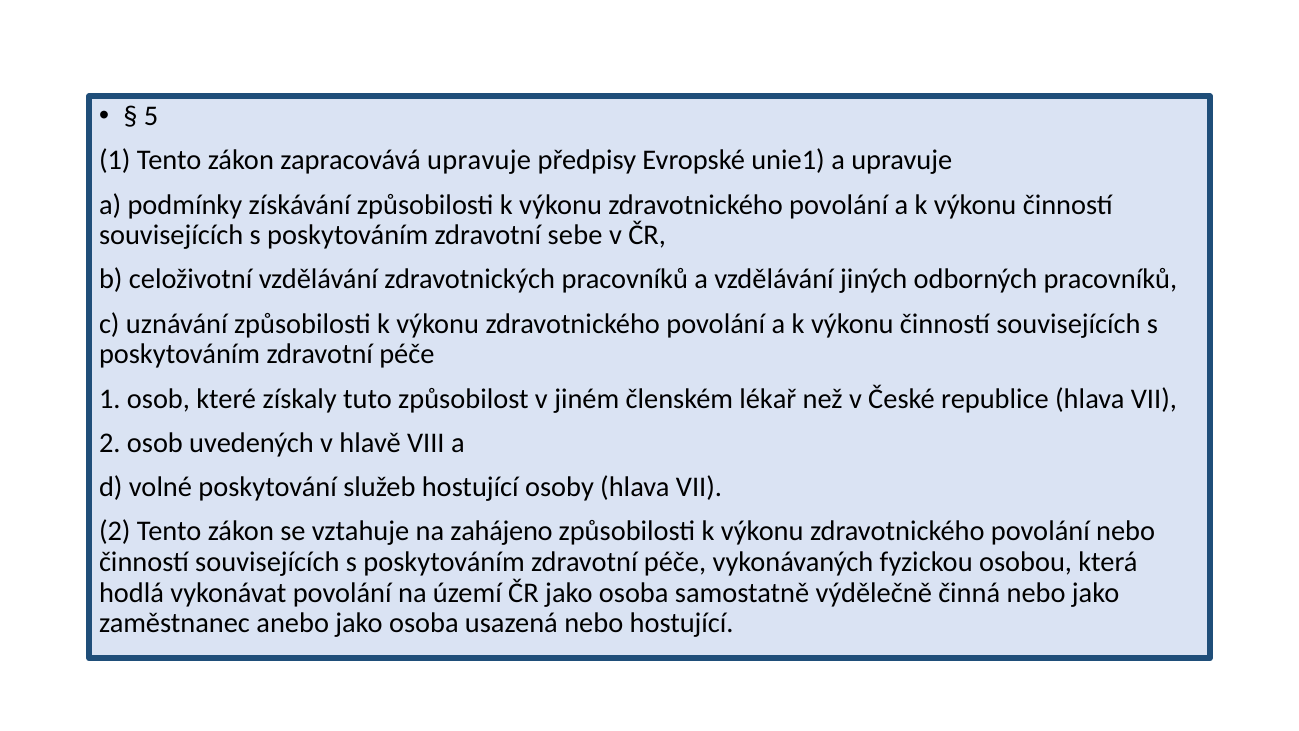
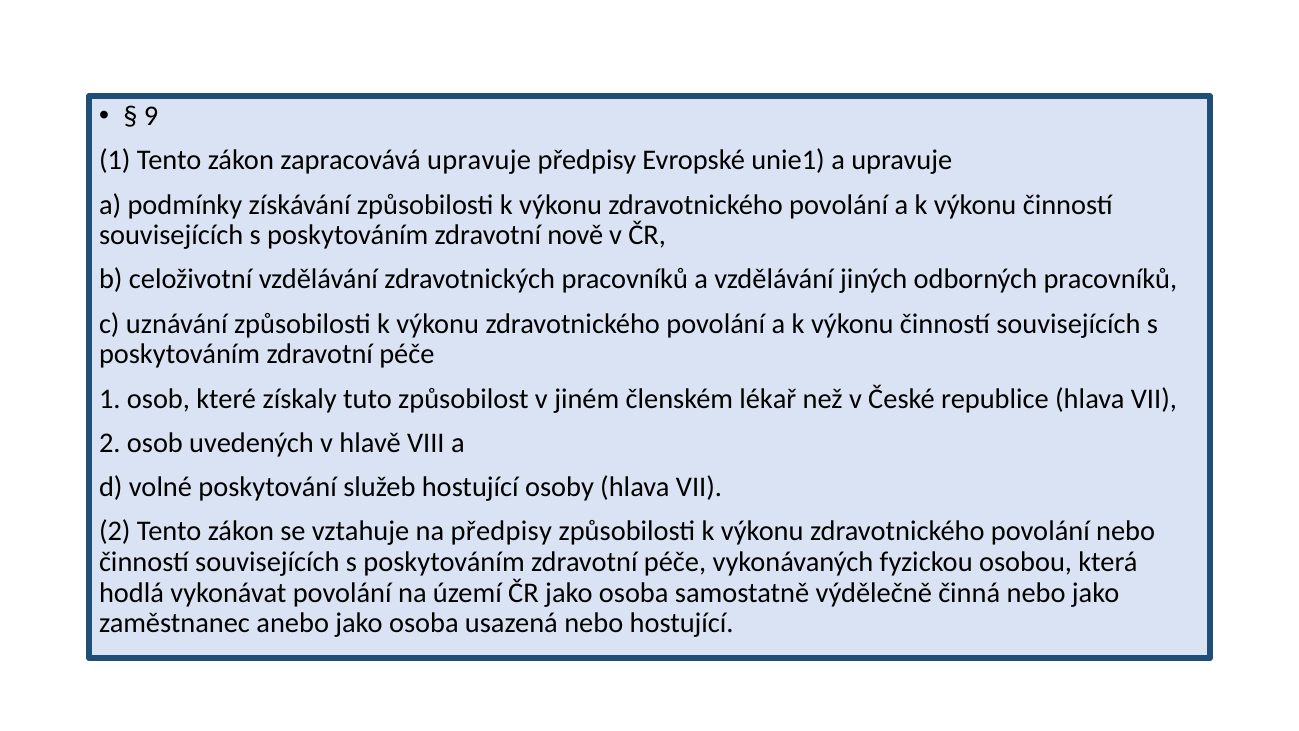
5: 5 -> 9
sebe: sebe -> nově
na zahájeno: zahájeno -> předpisy
